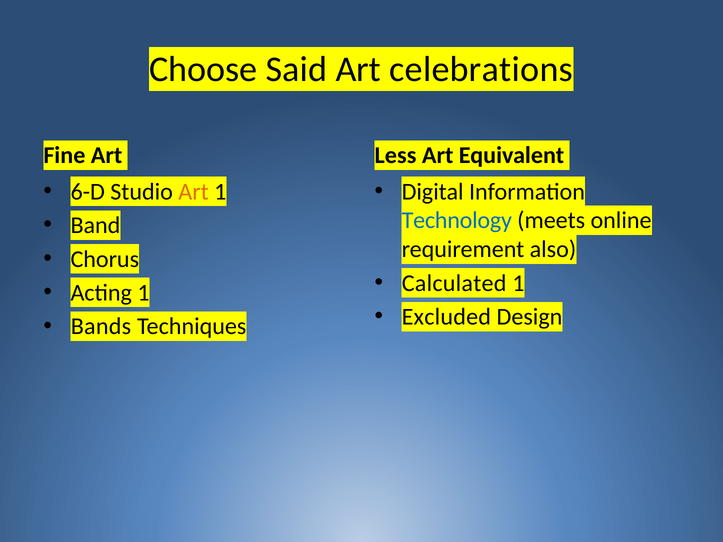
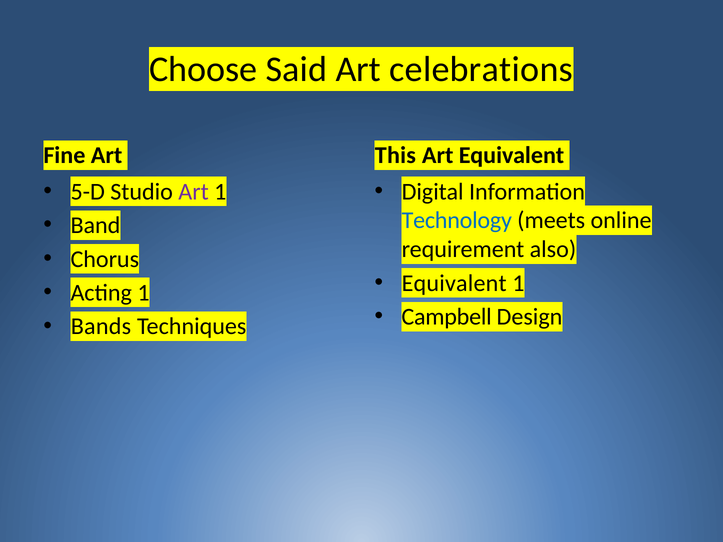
Less: Less -> This
6-D: 6-D -> 5-D
Art at (194, 192) colour: orange -> purple
Calculated at (454, 283): Calculated -> Equivalent
Excluded: Excluded -> Campbell
